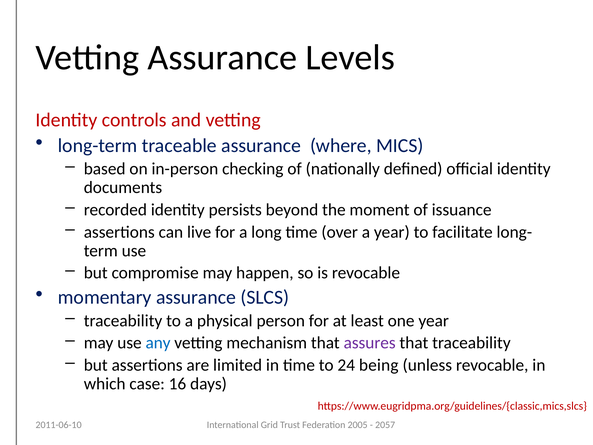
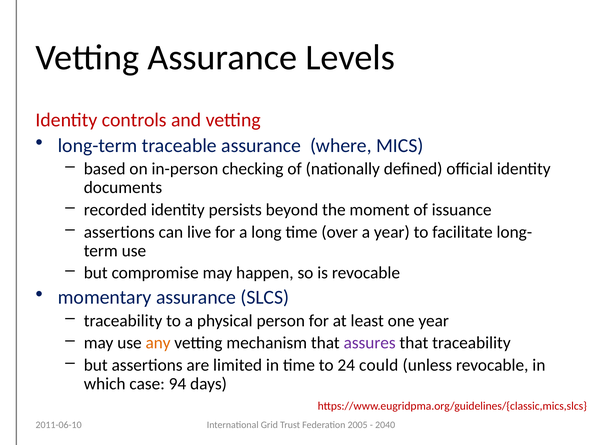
any colour: blue -> orange
being: being -> could
16: 16 -> 94
2057: 2057 -> 2040
